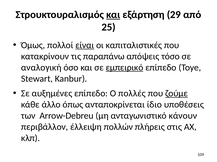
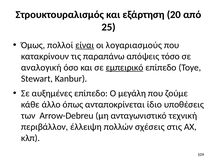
και at (113, 15) underline: present -> none
29: 29 -> 20
καπιταλιστικές: καπιταλιστικές -> λογαριασμούς
πολλές: πολλές -> μεγάλη
ζούμε underline: present -> none
κάνουν: κάνουν -> τεχνική
πλήρεις: πλήρεις -> σχέσεις
